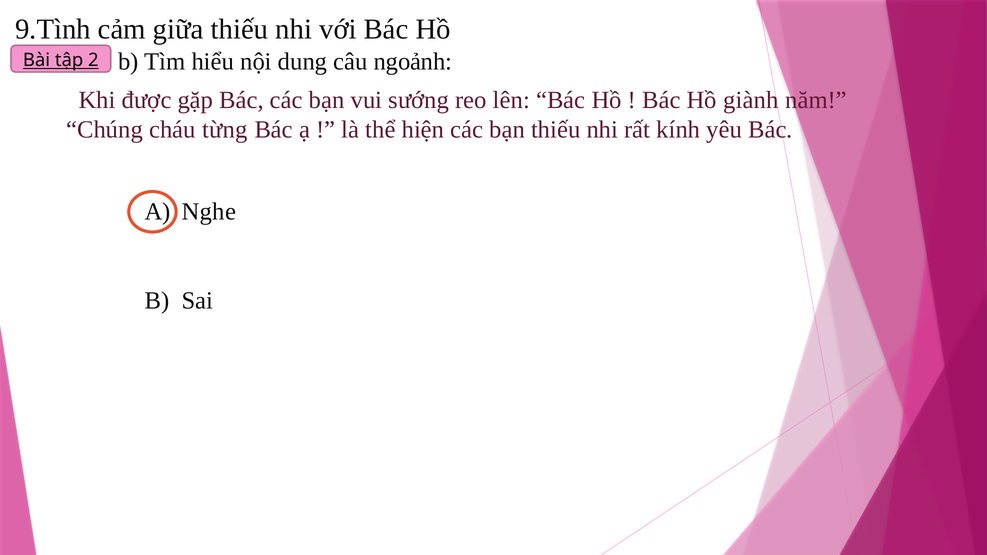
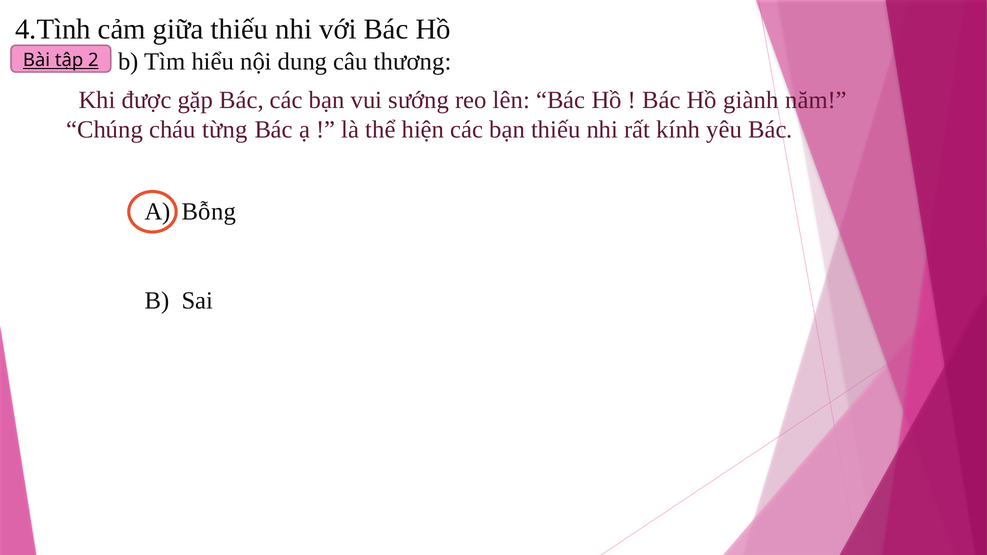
9.Tình: 9.Tình -> 4.Tình
ngoảnh: ngoảnh -> thương
Nghe: Nghe -> Bỗng
